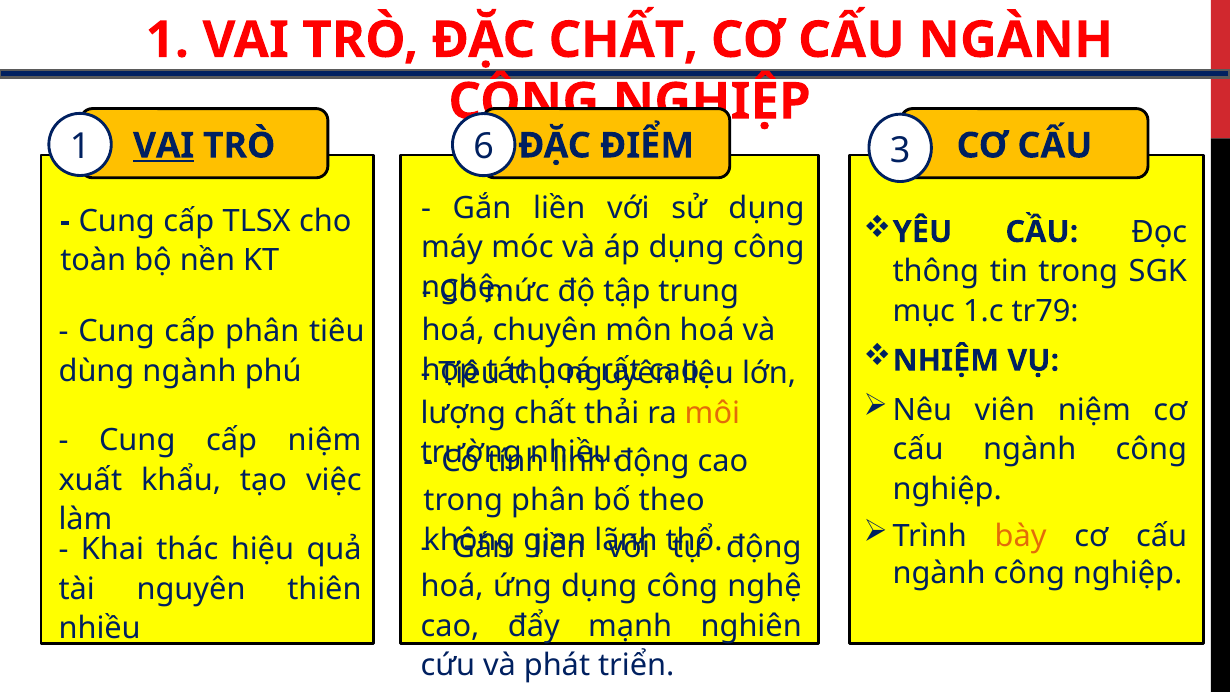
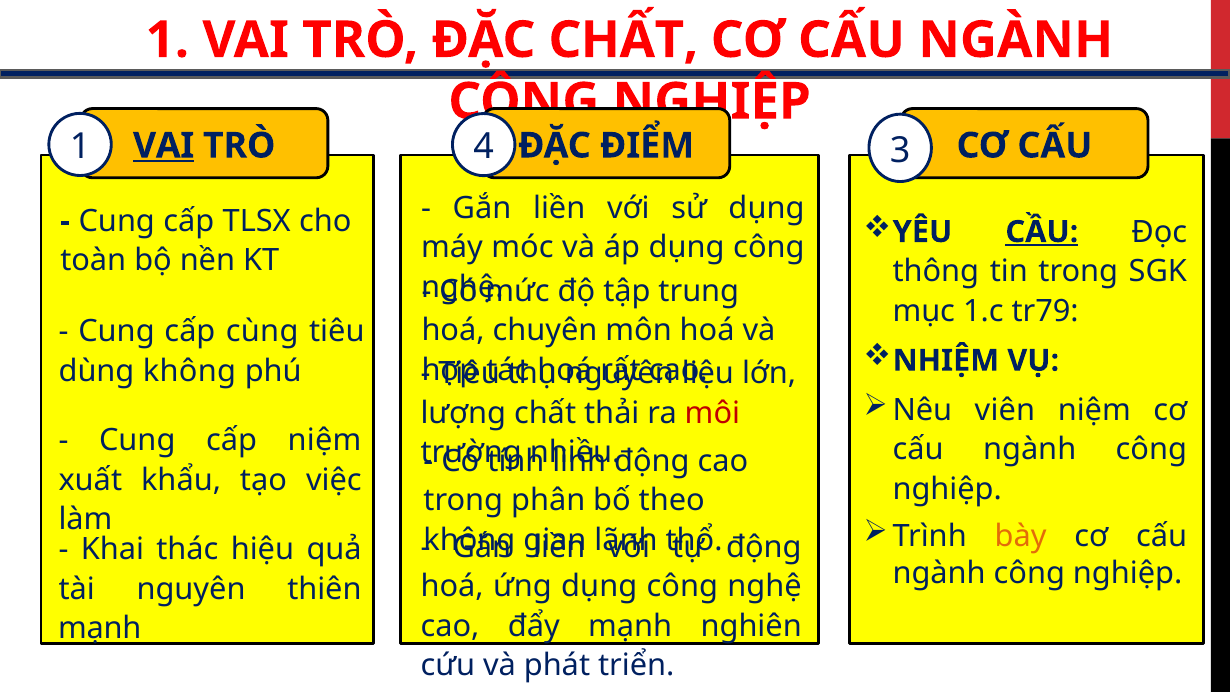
6: 6 -> 4
CẦU underline: none -> present
cấp phân: phân -> cùng
dùng ngành: ngành -> không
môi colour: orange -> red
nhiều at (100, 629): nhiều -> mạnh
